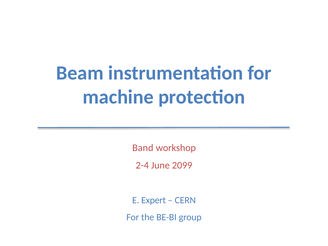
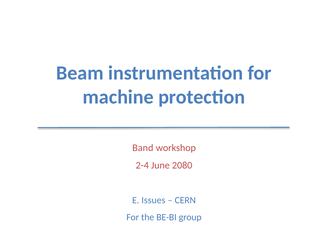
2099: 2099 -> 2080
Expert: Expert -> Issues
